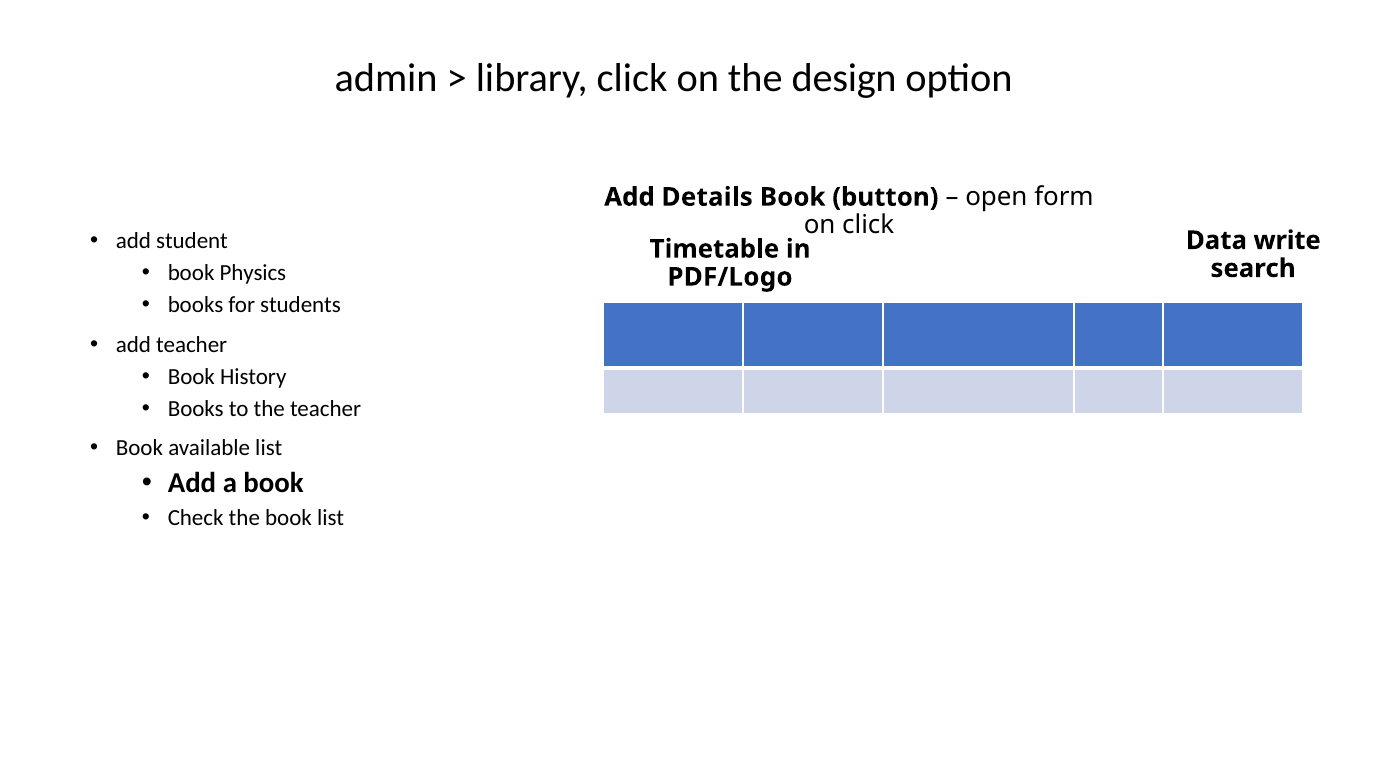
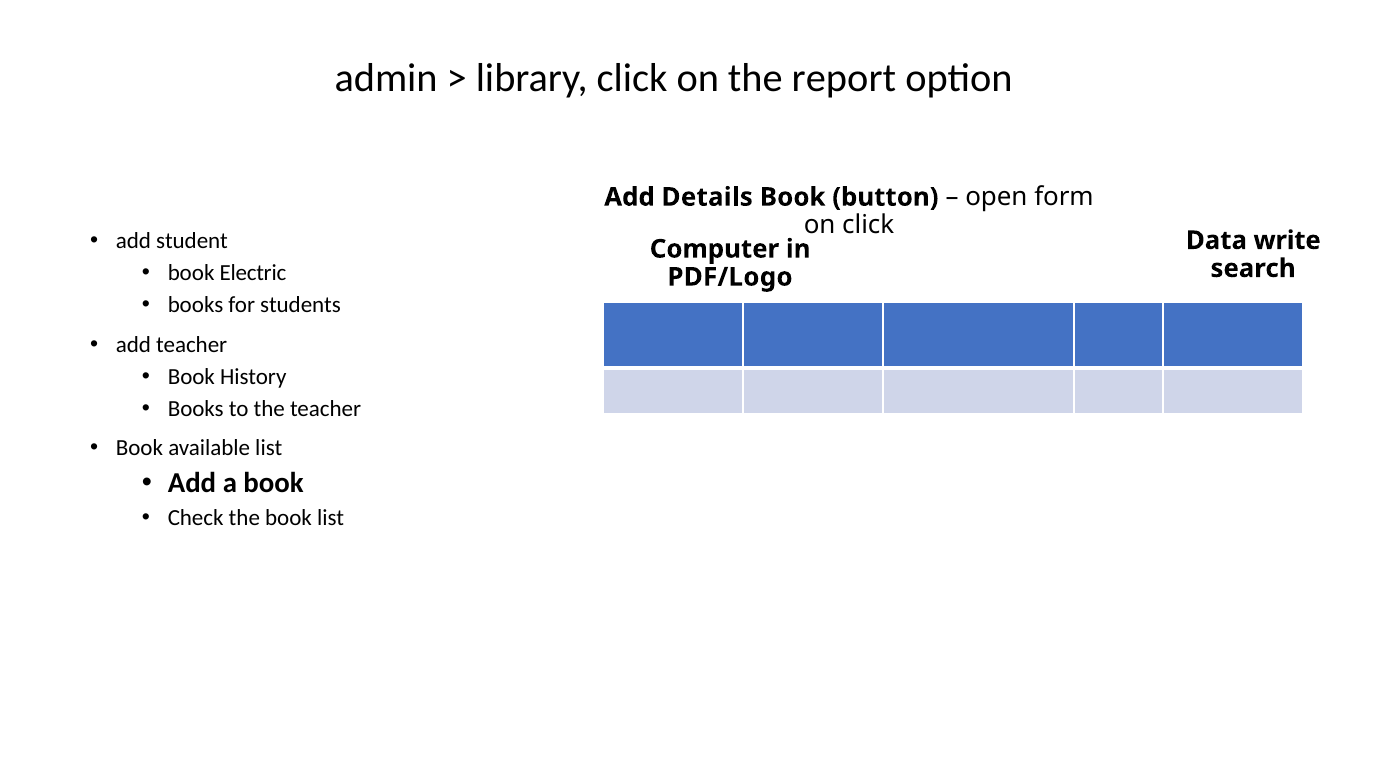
design: design -> report
Timetable: Timetable -> Computer
Physics: Physics -> Electric
